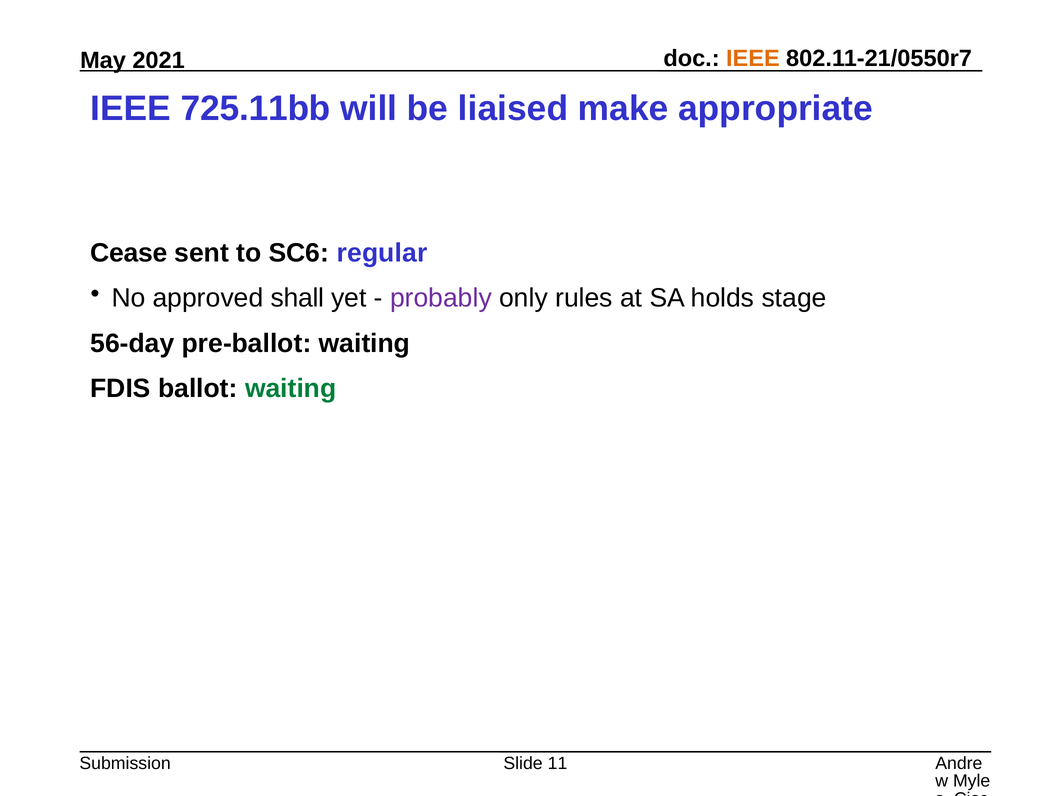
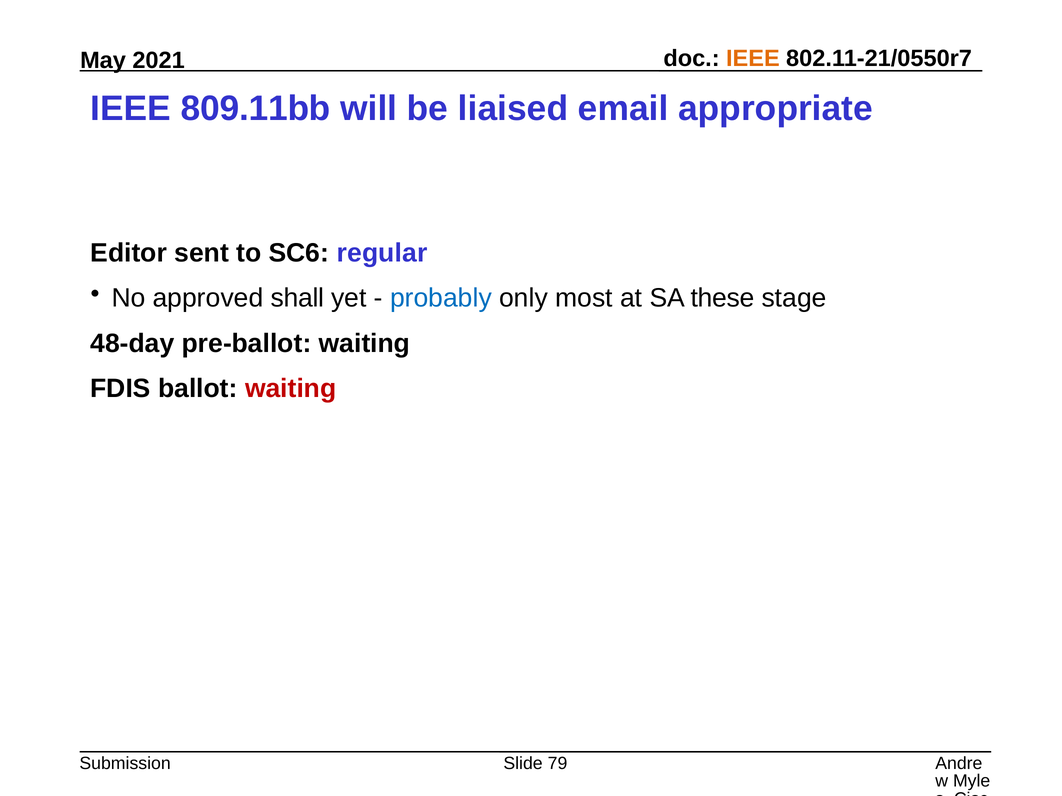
725.11bb: 725.11bb -> 809.11bb
make: make -> email
Cease: Cease -> Editor
probably colour: purple -> blue
rules: rules -> most
holds: holds -> these
56-day: 56-day -> 48-day
waiting at (291, 389) colour: green -> red
11: 11 -> 79
